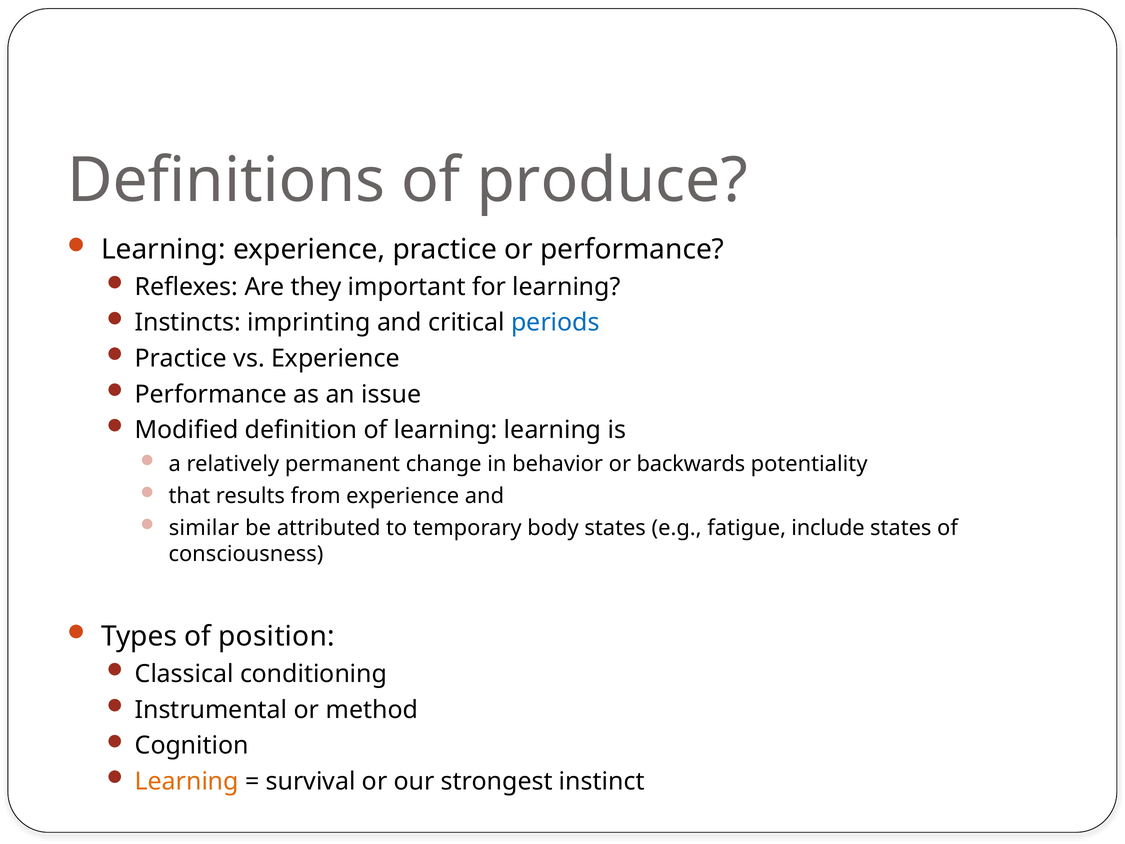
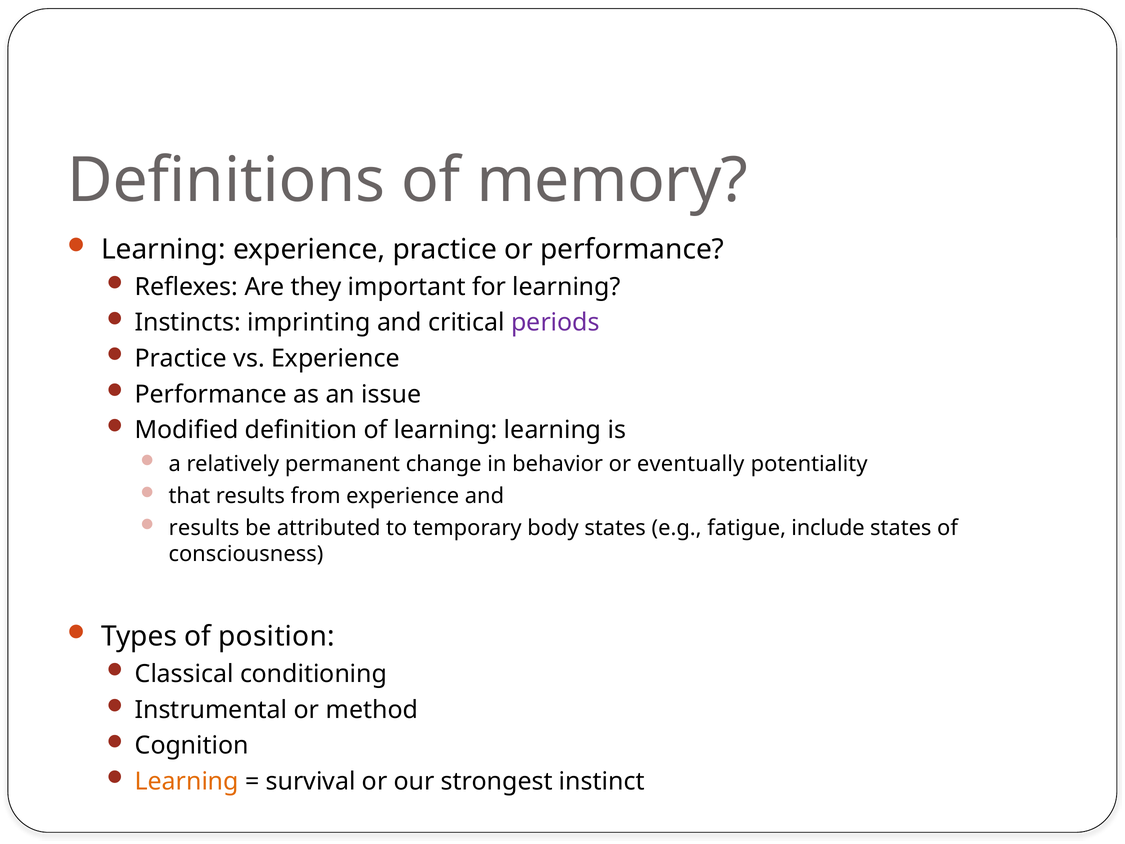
produce: produce -> memory
periods colour: blue -> purple
backwards: backwards -> eventually
similar at (204, 528): similar -> results
